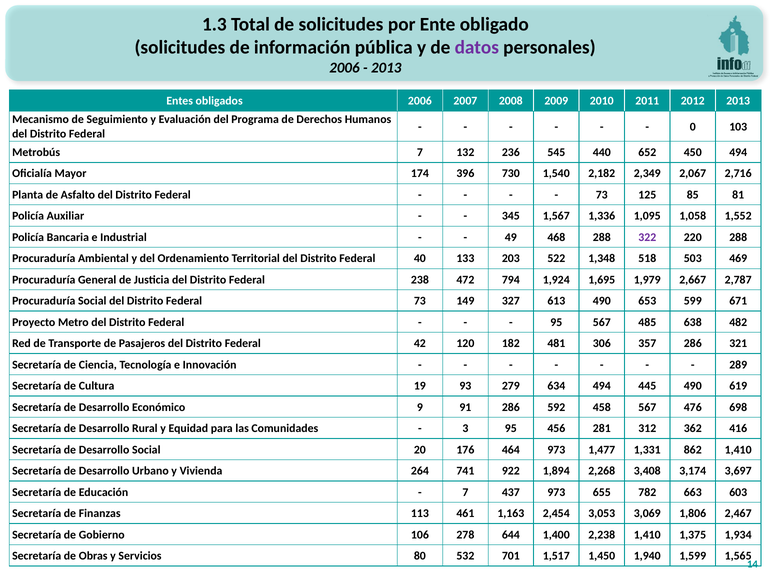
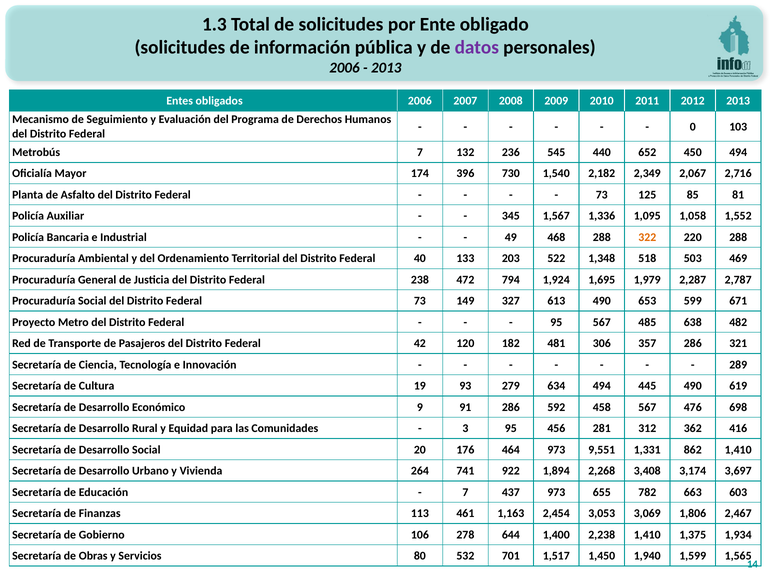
322 colour: purple -> orange
2,667: 2,667 -> 2,287
1,477: 1,477 -> 9,551
